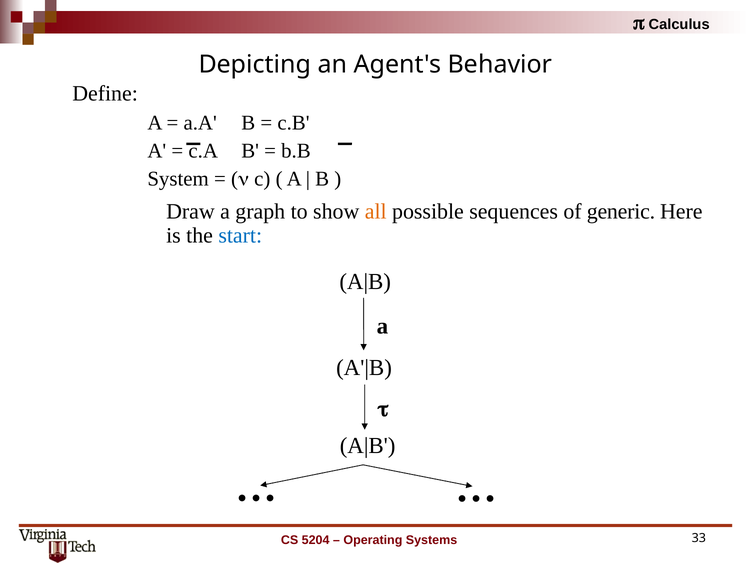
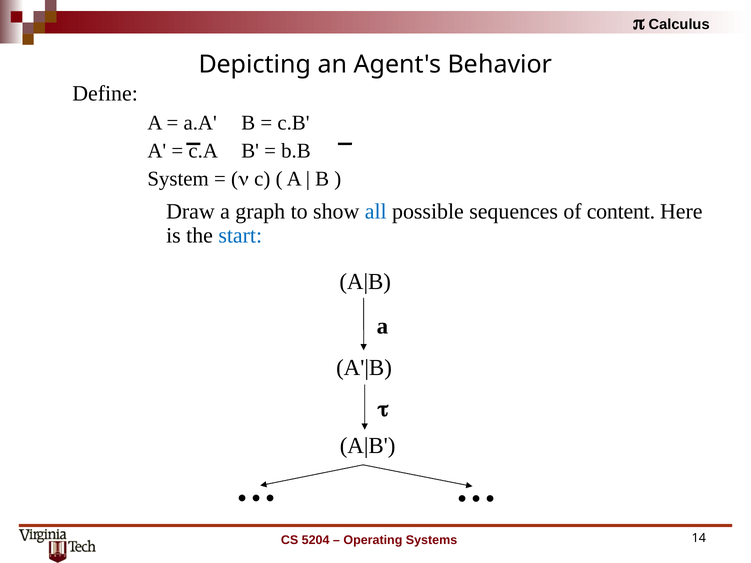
all colour: orange -> blue
generic: generic -> content
33: 33 -> 14
